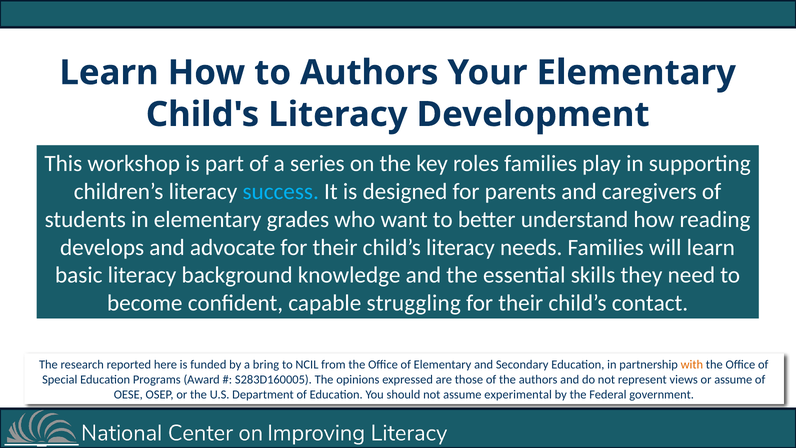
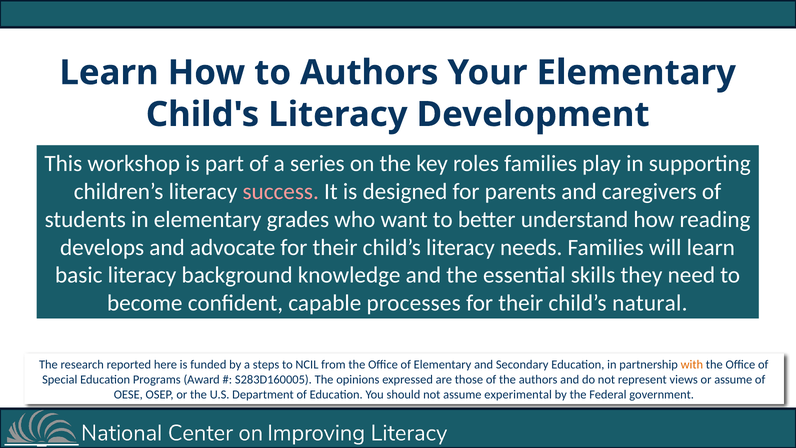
success colour: light blue -> pink
struggling: struggling -> processes
contact: contact -> natural
bring: bring -> steps
